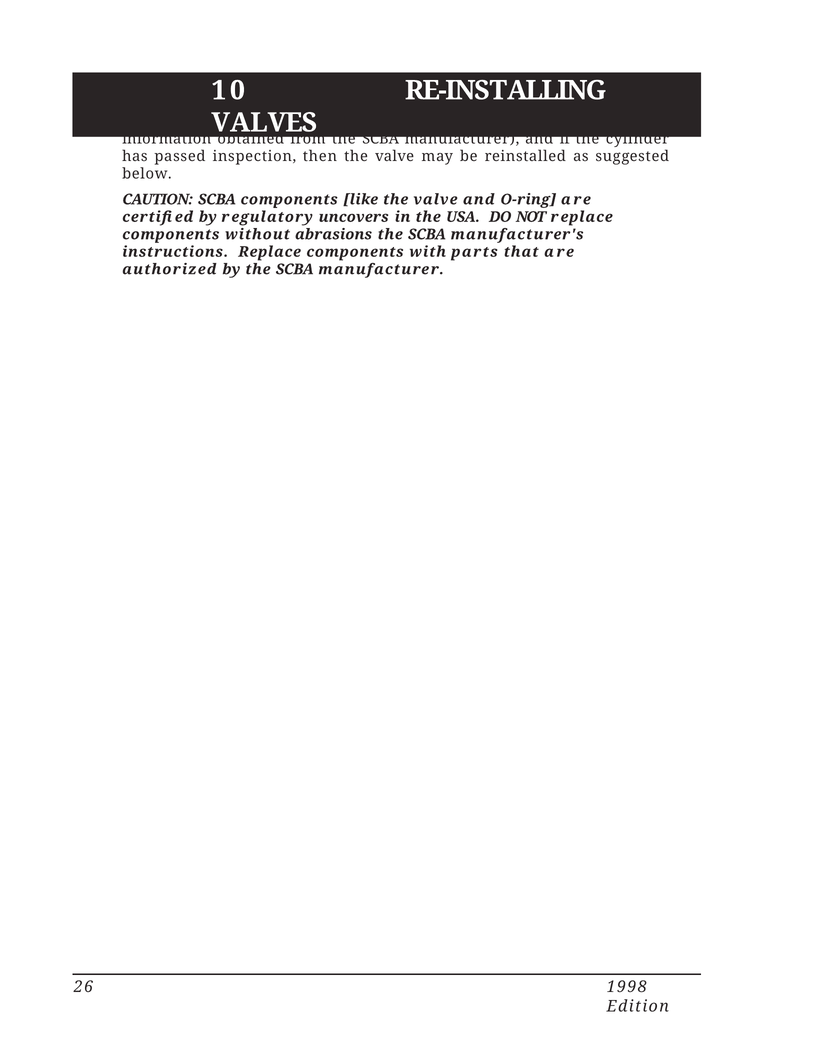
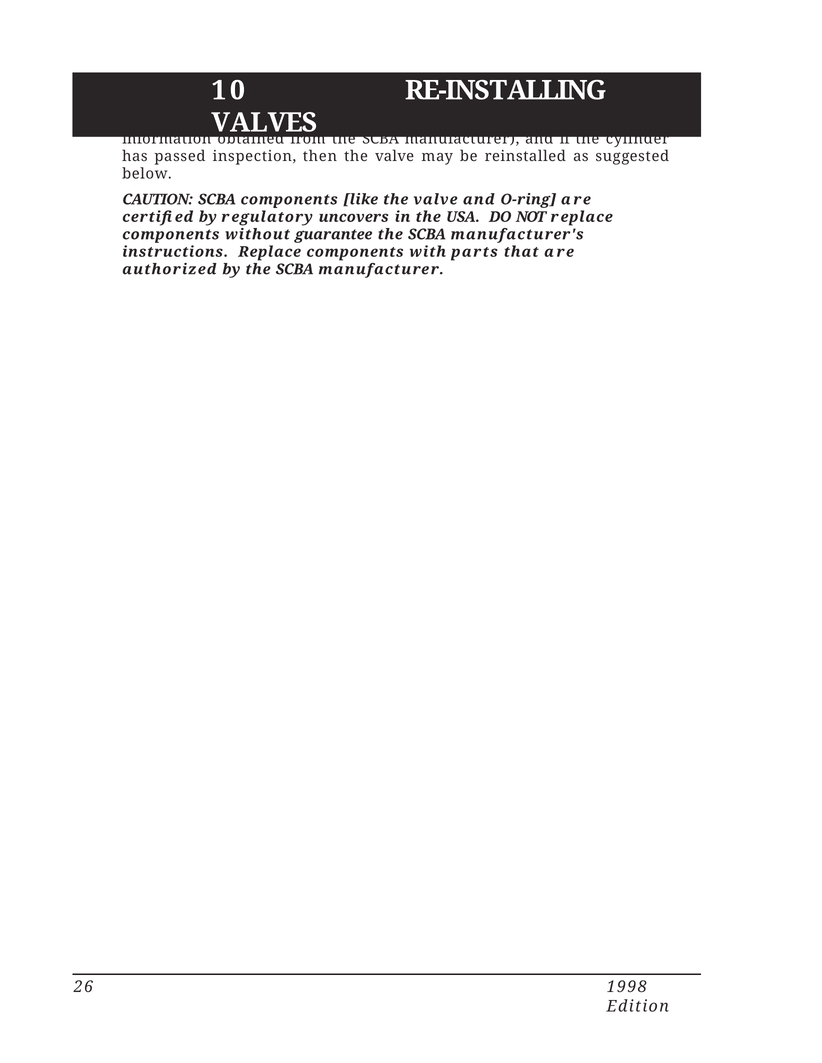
abrasions: abrasions -> guarantee
